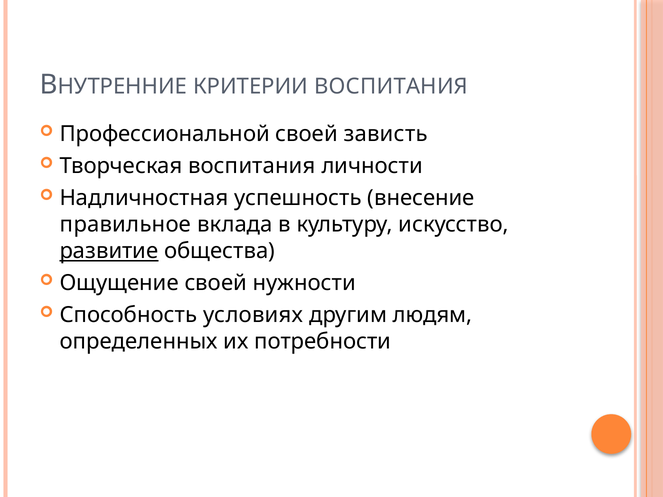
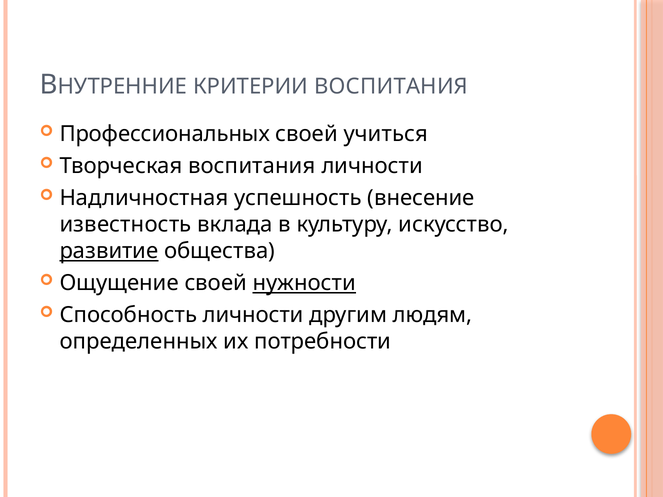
Профессиональной: Профессиональной -> Профессиональных
зависть: зависть -> учиться
правильное: правильное -> известность
нужности underline: none -> present
Способность условиях: условиях -> личности
